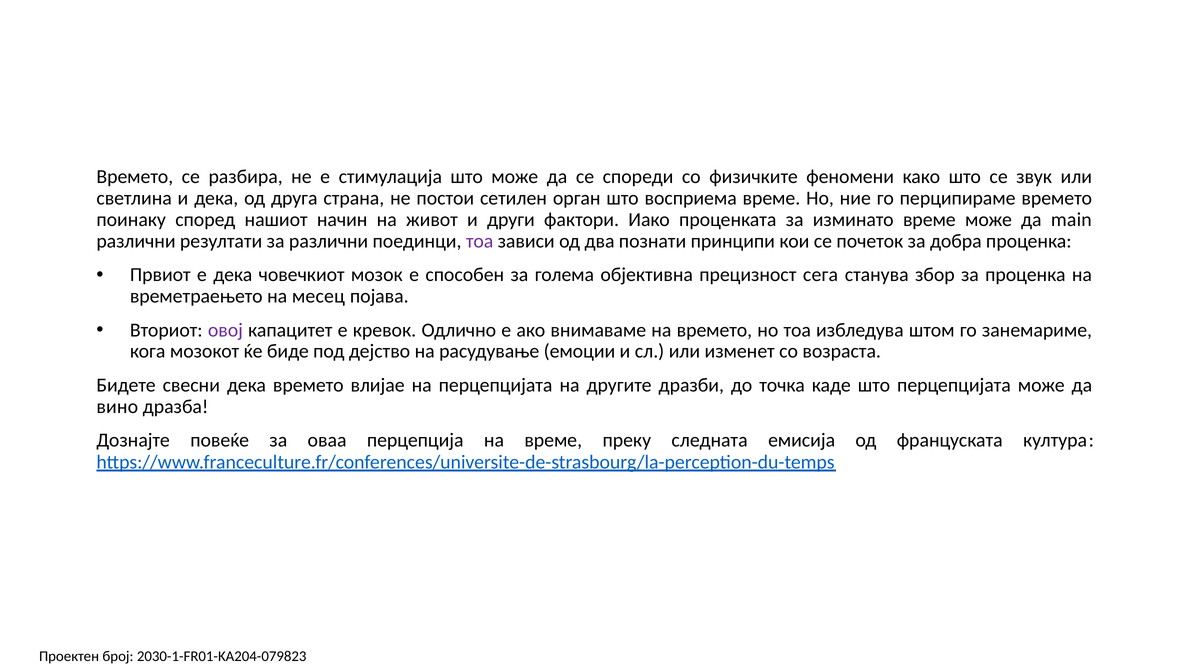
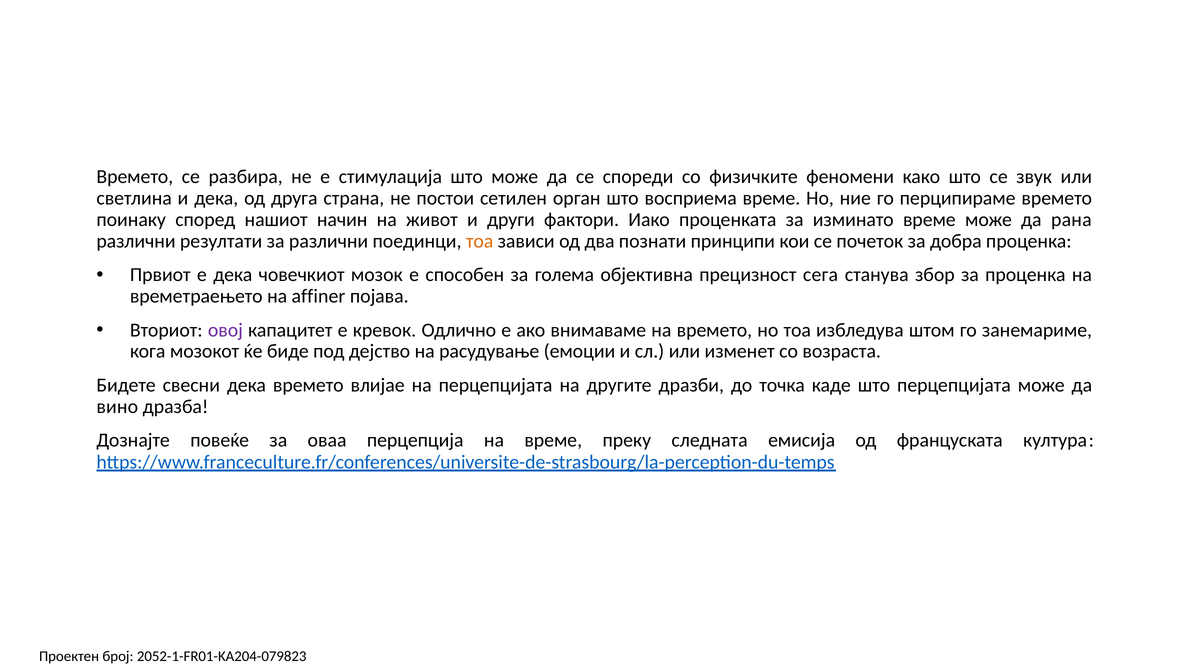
main: main -> рана
тоа at (480, 241) colour: purple -> orange
месец: месец -> affiner
2030-1-FR01-KA204-079823: 2030-1-FR01-KA204-079823 -> 2052-1-FR01-KA204-079823
